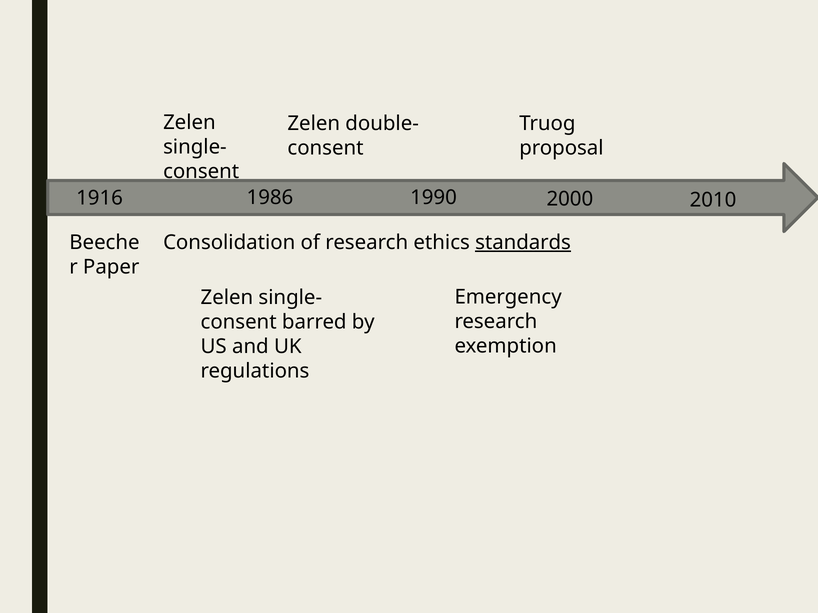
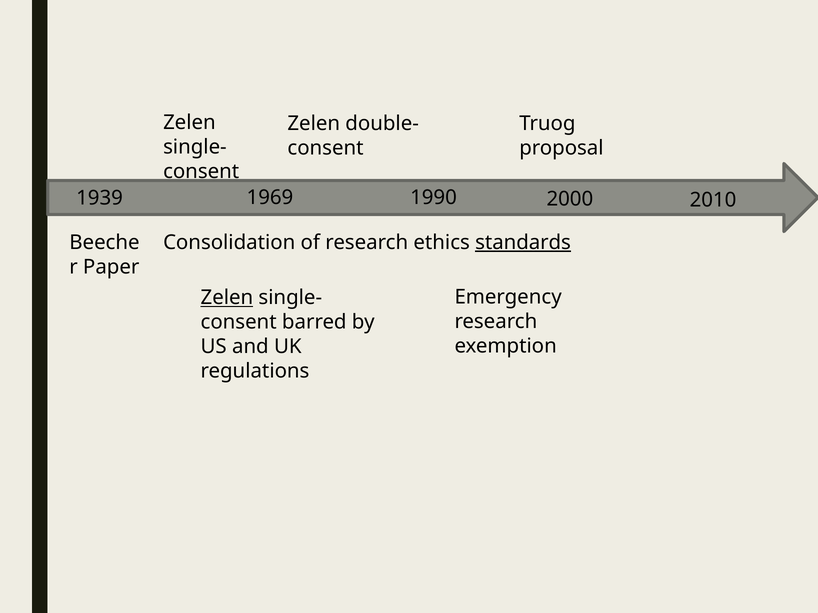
1986: 1986 -> 1969
1916: 1916 -> 1939
Zelen at (227, 298) underline: none -> present
